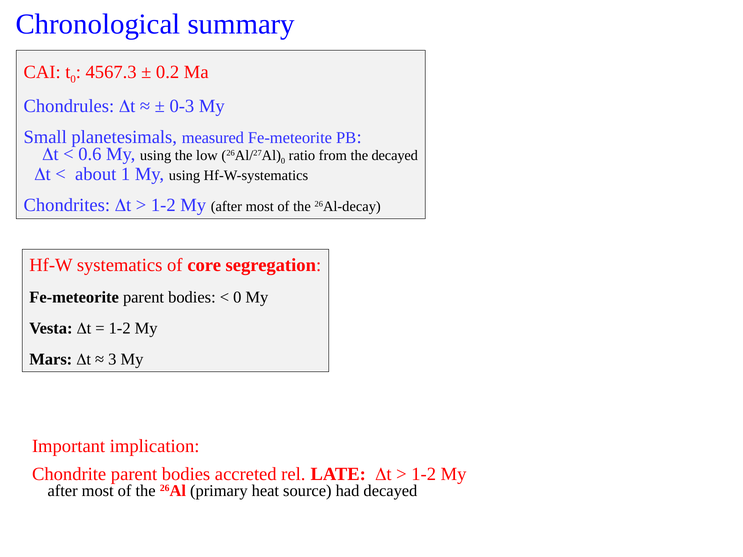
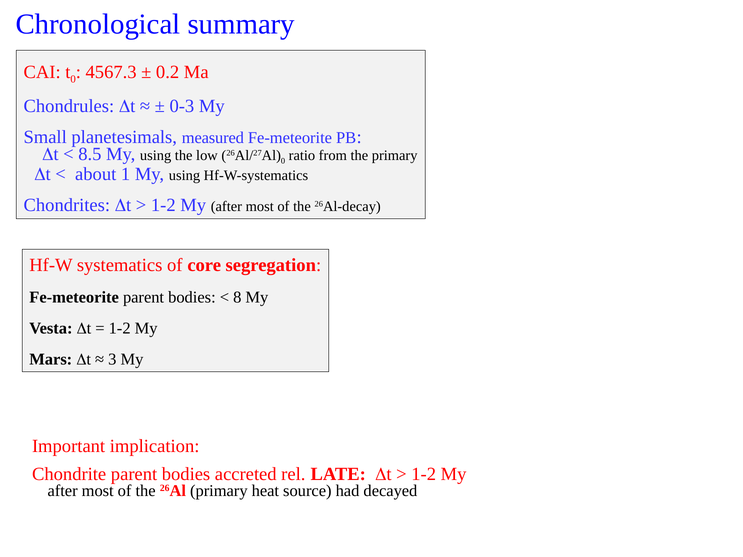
0.6: 0.6 -> 8.5
the decayed: decayed -> primary
0 at (237, 297): 0 -> 8
